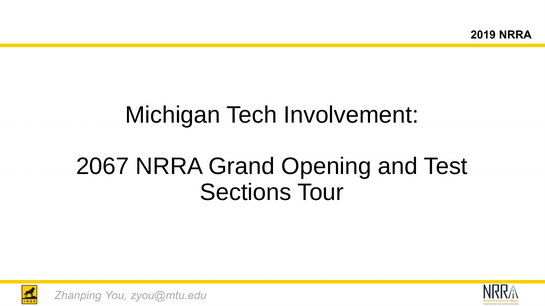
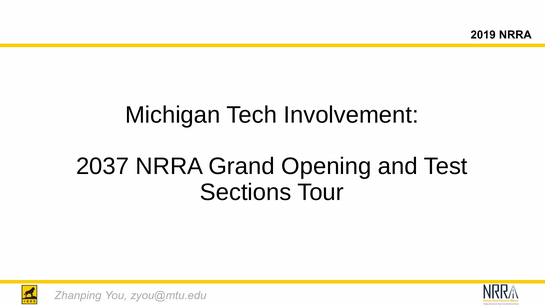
2067: 2067 -> 2037
